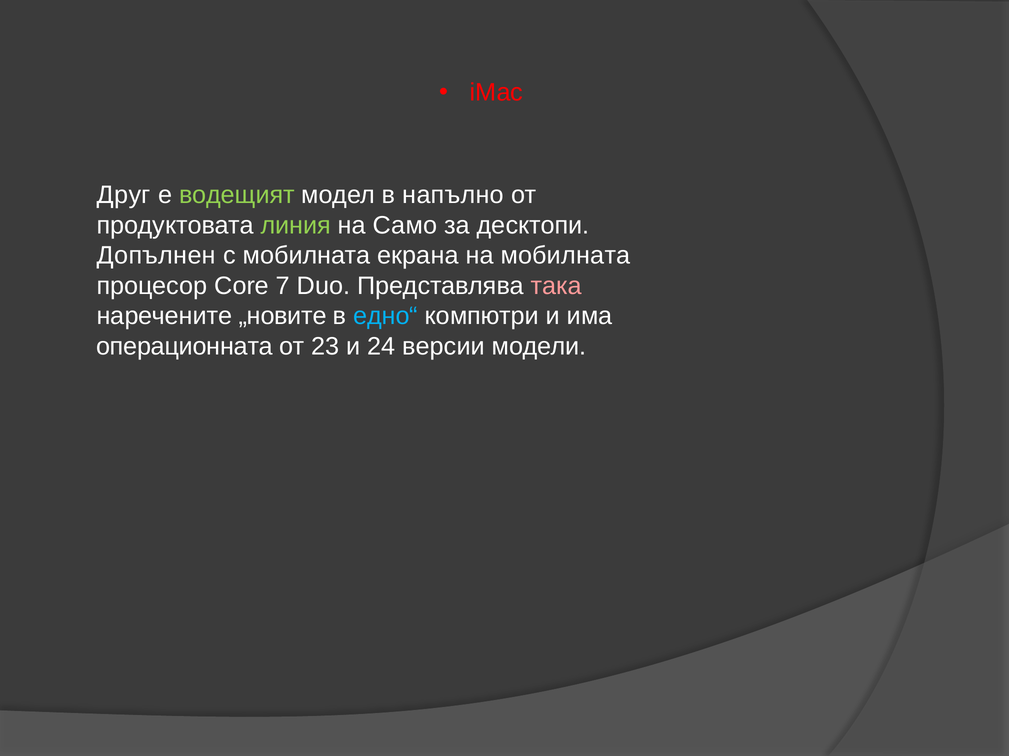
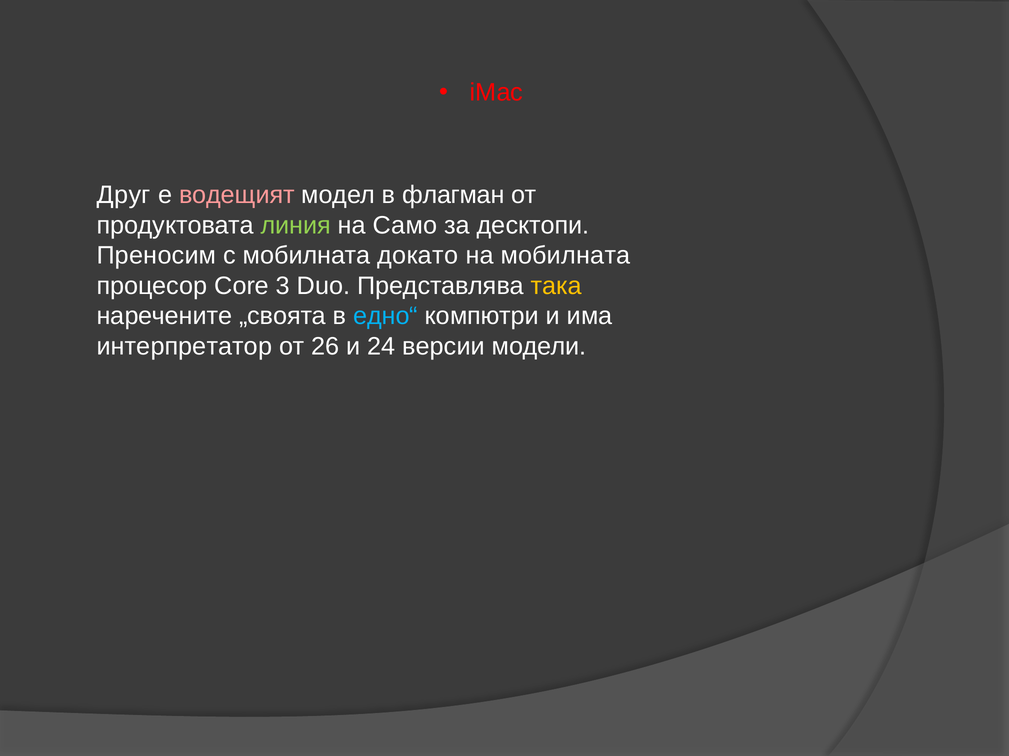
водещият colour: light green -> pink
напълно: напълно -> флагман
Допълнен: Допълнен -> Преносим
екрана: екрана -> докато
7: 7 -> 3
така colour: pink -> yellow
„новите: „новите -> „своята
операционната: операционната -> интерпретатор
23: 23 -> 26
